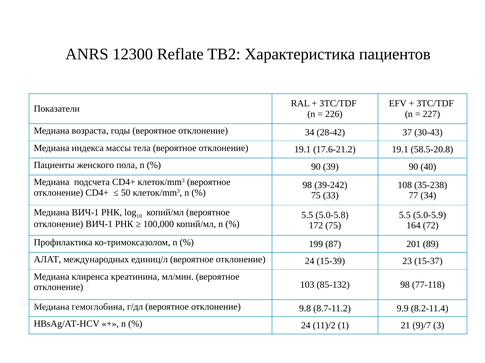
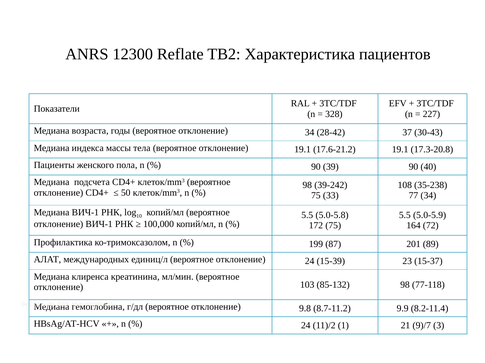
226: 226 -> 328
58.5-20.8: 58.5-20.8 -> 17.3-20.8
